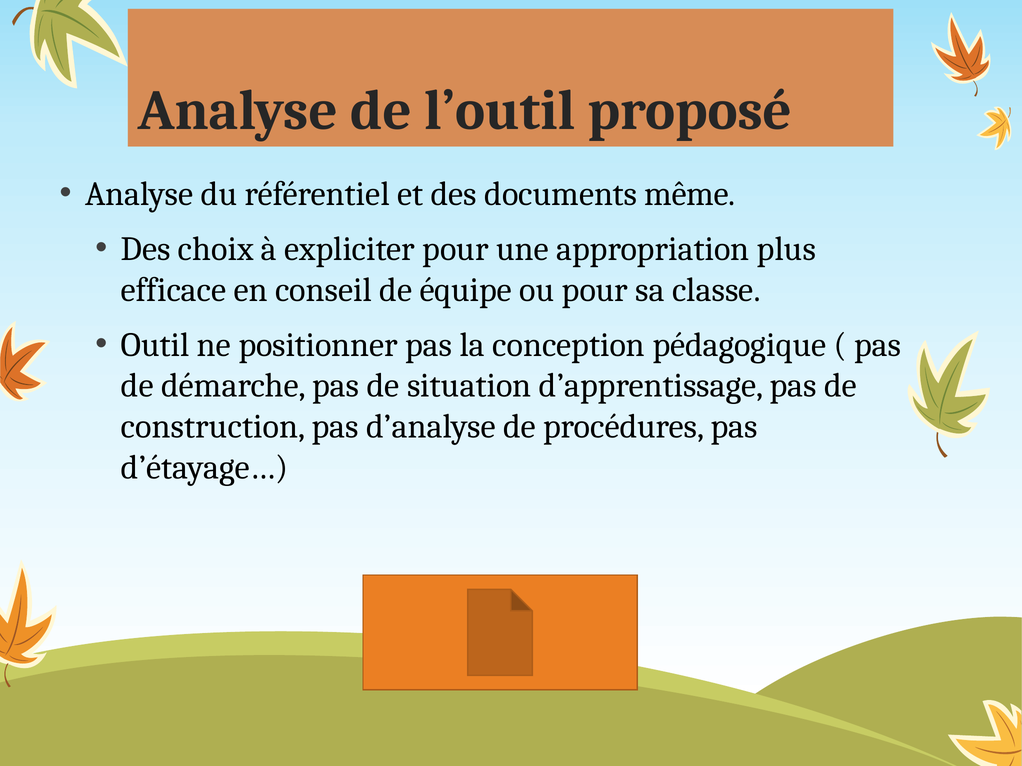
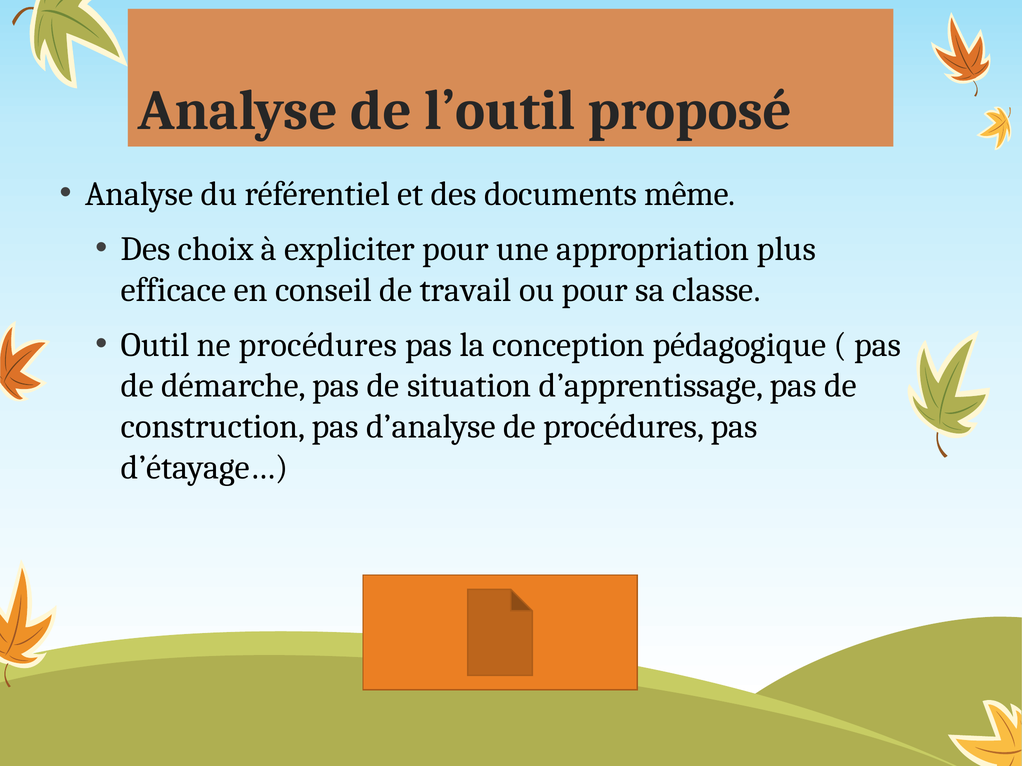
équipe: équipe -> travail
ne positionner: positionner -> procédures
